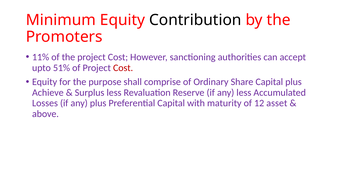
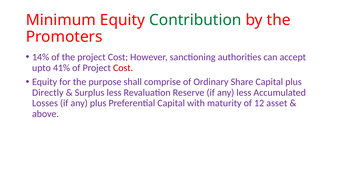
Contribution colour: black -> green
11%: 11% -> 14%
51%: 51% -> 41%
Achieve: Achieve -> Directly
